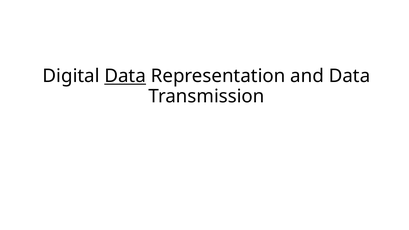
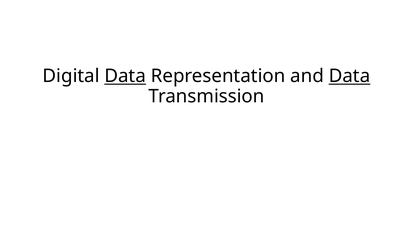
Data at (350, 76) underline: none -> present
